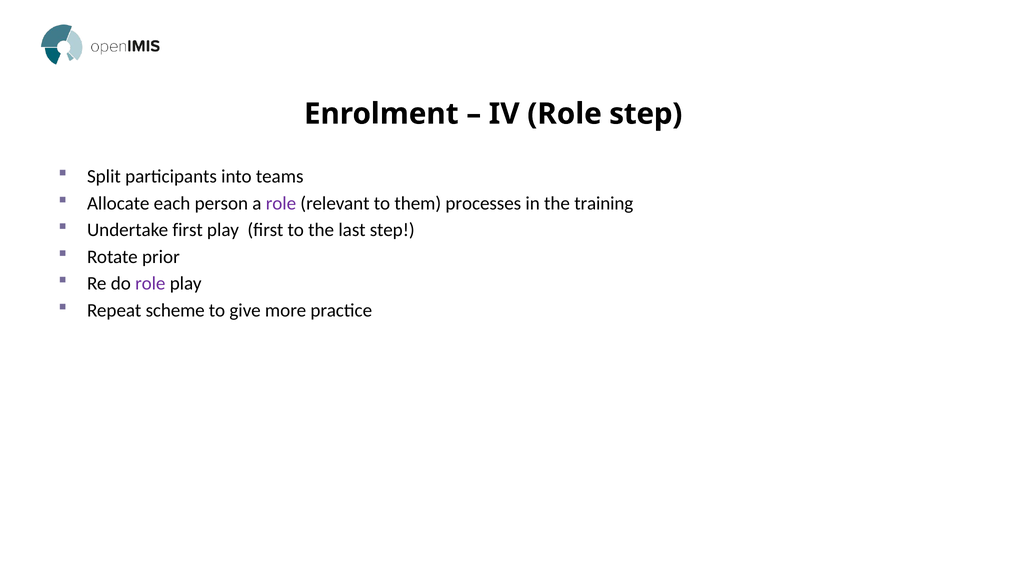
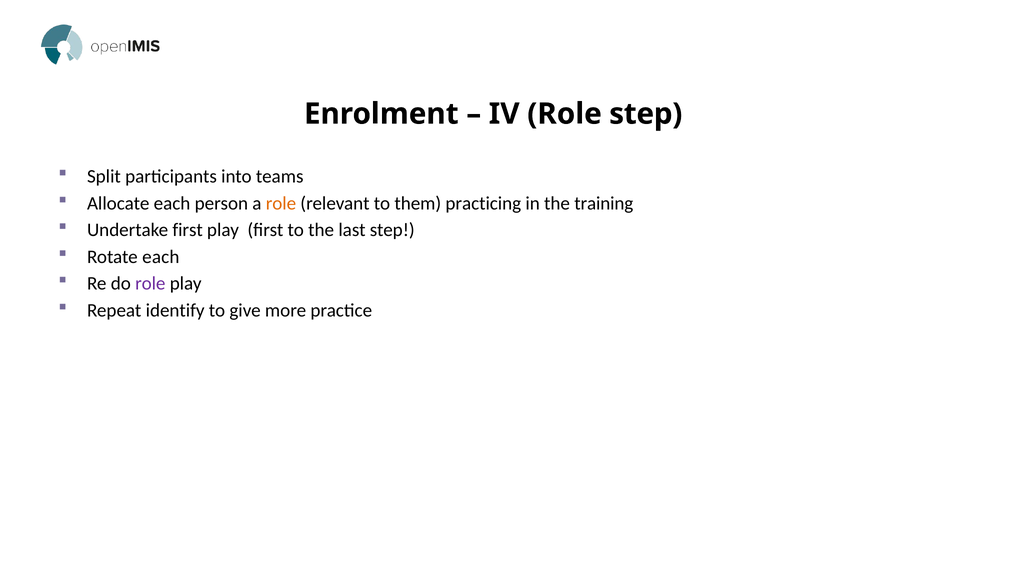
role at (281, 203) colour: purple -> orange
processes: processes -> practicing
Rotate prior: prior -> each
scheme: scheme -> identify
